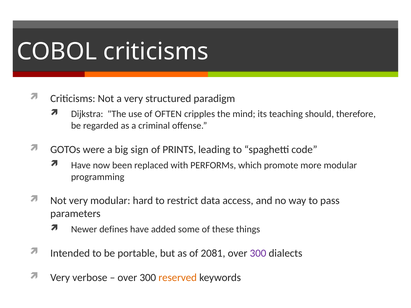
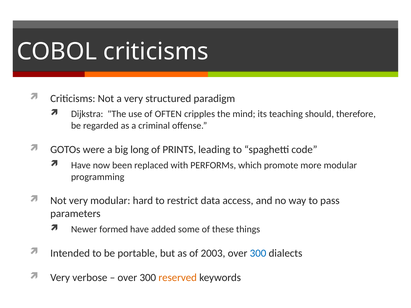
sign: sign -> long
defines: defines -> formed
2081: 2081 -> 2003
300 at (258, 253) colour: purple -> blue
